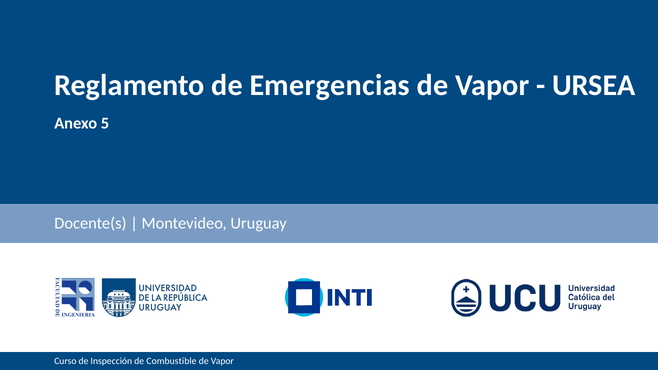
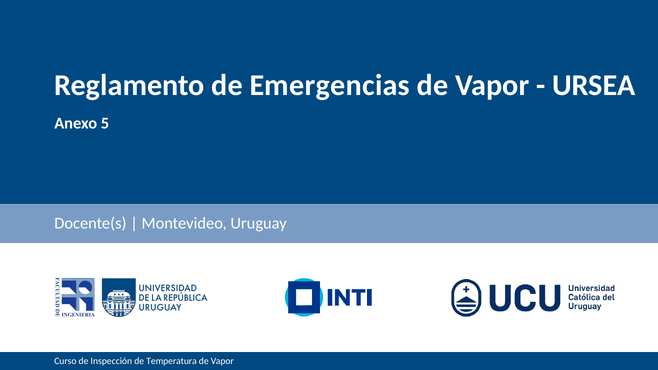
Combustible: Combustible -> Temperatura
